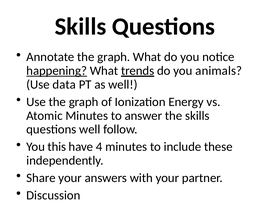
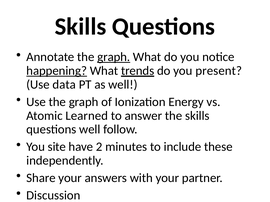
graph at (114, 57) underline: none -> present
animals: animals -> present
Atomic Minutes: Minutes -> Learned
this: this -> site
4: 4 -> 2
